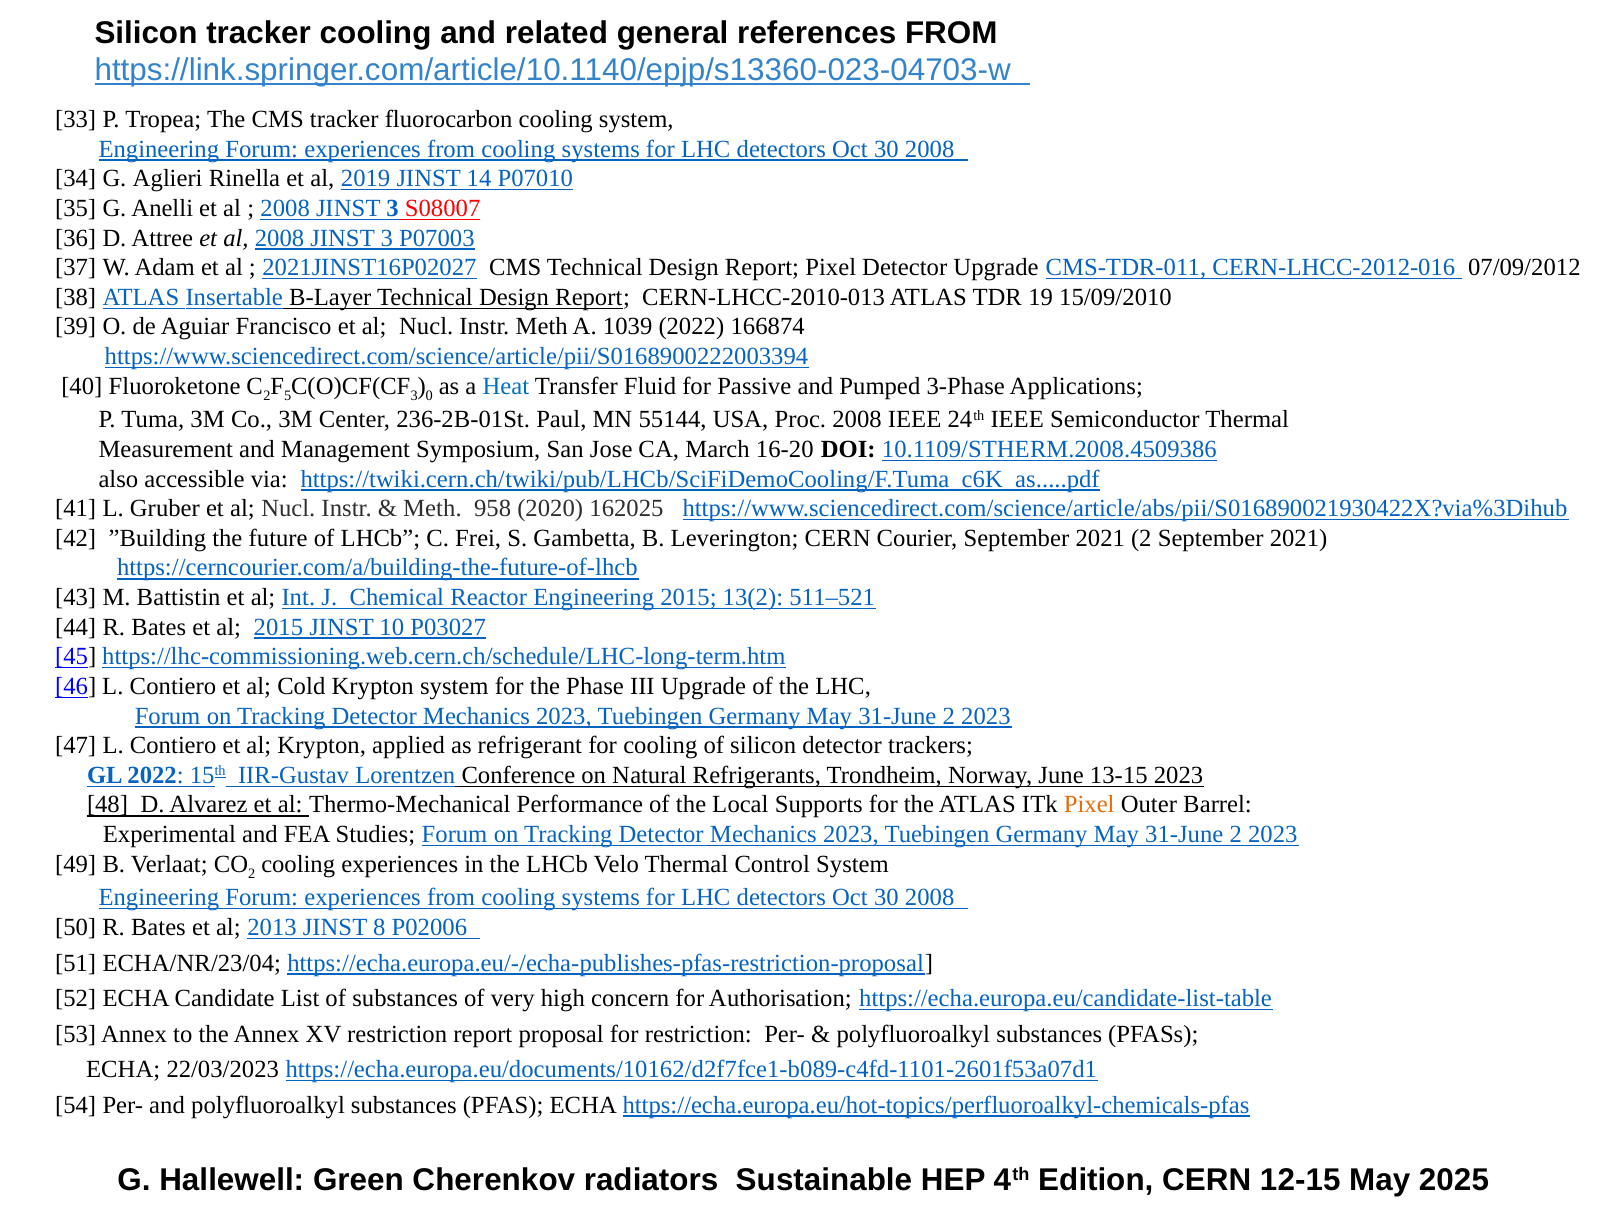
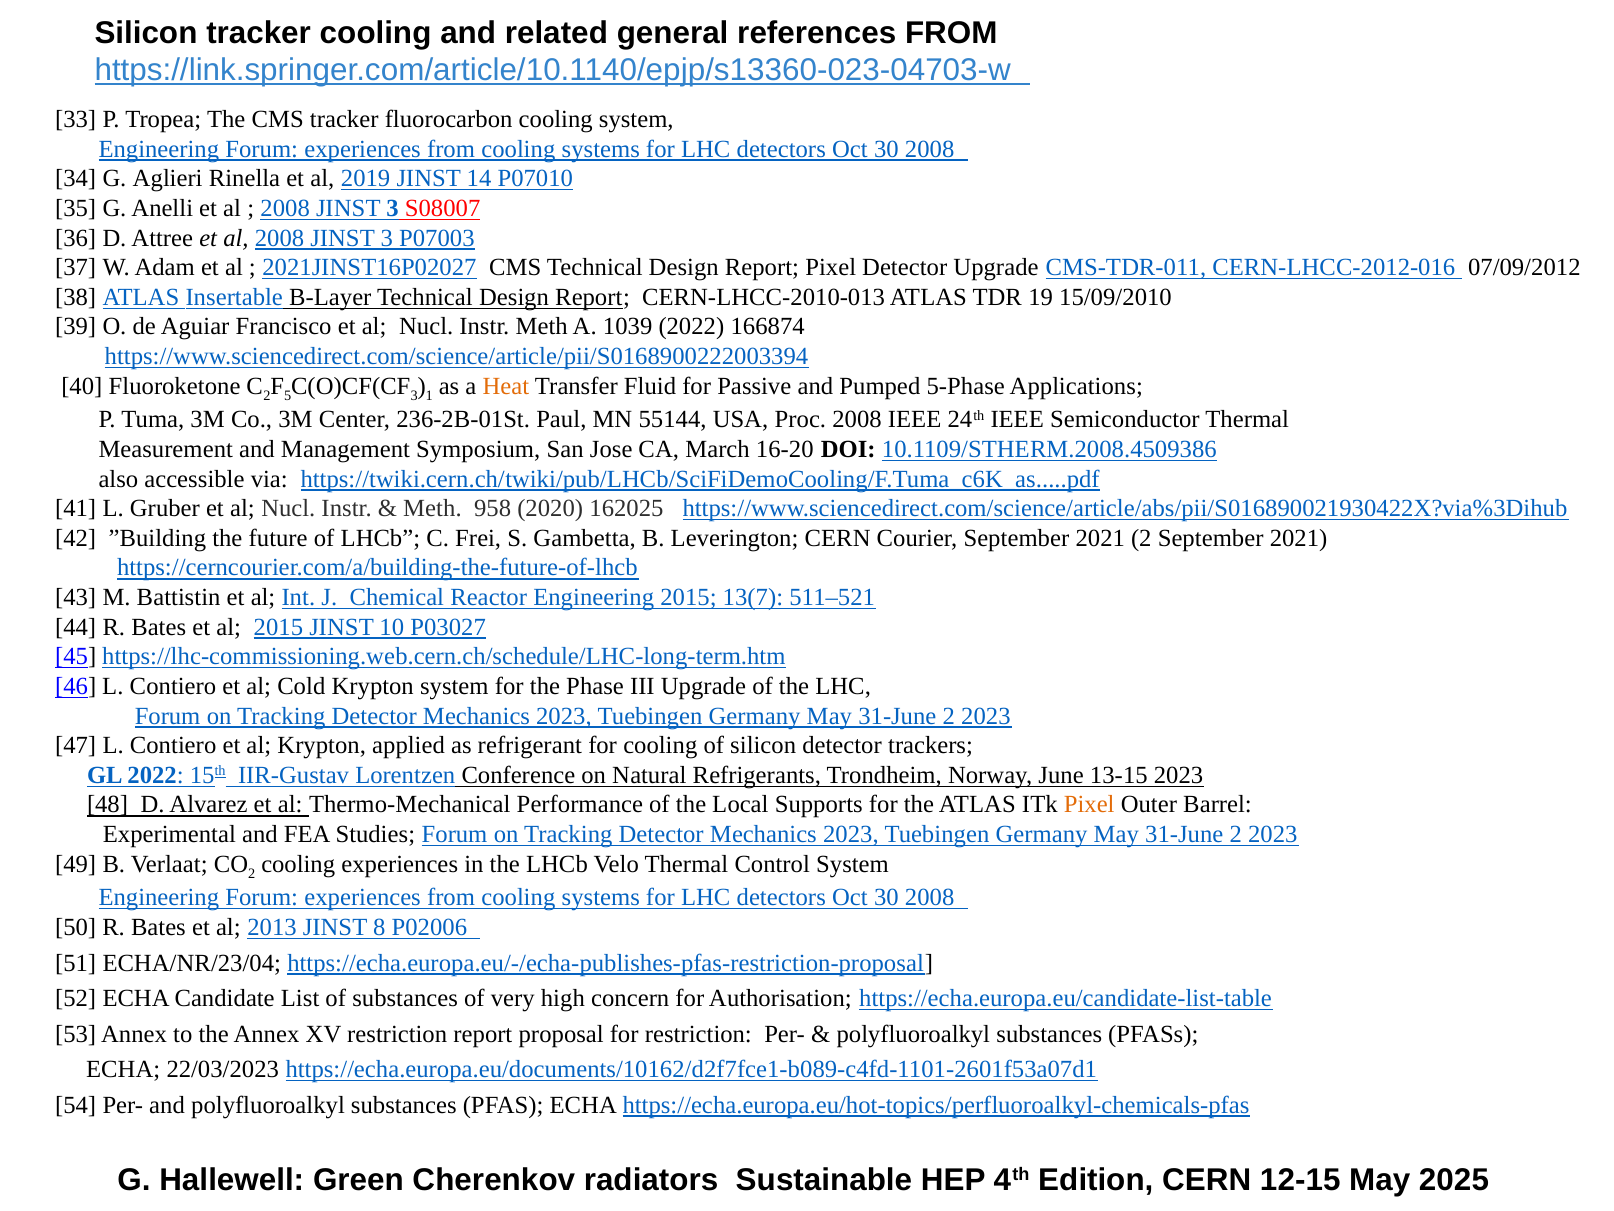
0: 0 -> 1
Heat colour: blue -> orange
3-Phase: 3-Phase -> 5-Phase
13(2: 13(2 -> 13(7
